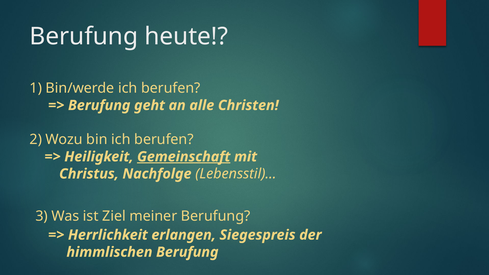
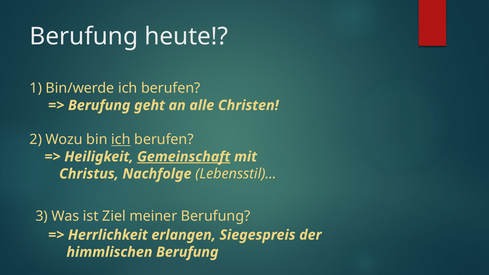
ich at (121, 140) underline: none -> present
